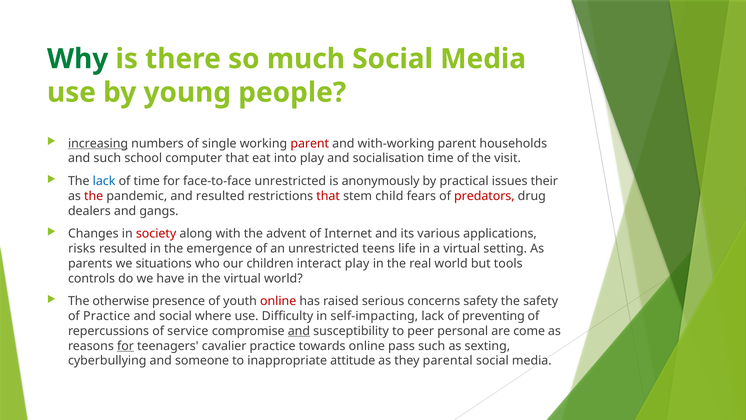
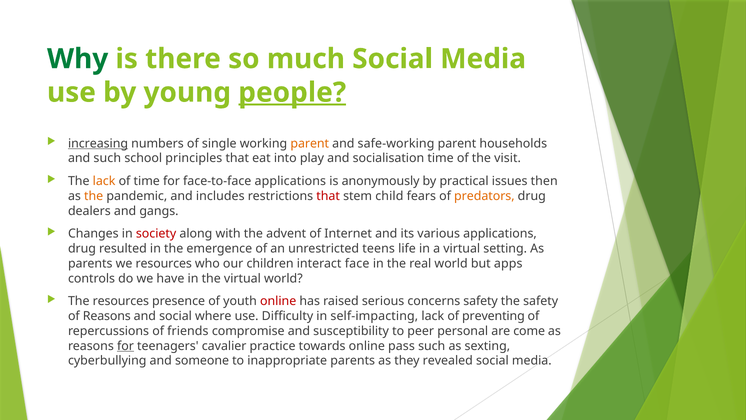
people underline: none -> present
parent at (310, 143) colour: red -> orange
with-working: with-working -> safe-working
computer: computer -> principles
lack at (104, 181) colour: blue -> orange
face-to-face unrestricted: unrestricted -> applications
their: their -> then
the at (94, 196) colour: red -> orange
and resulted: resulted -> includes
predators colour: red -> orange
risks at (82, 248): risks -> drug
we situations: situations -> resources
interact play: play -> face
tools: tools -> apps
The otherwise: otherwise -> resources
of Practice: Practice -> Reasons
service: service -> friends
and at (299, 331) underline: present -> none
inappropriate attitude: attitude -> parents
parental: parental -> revealed
